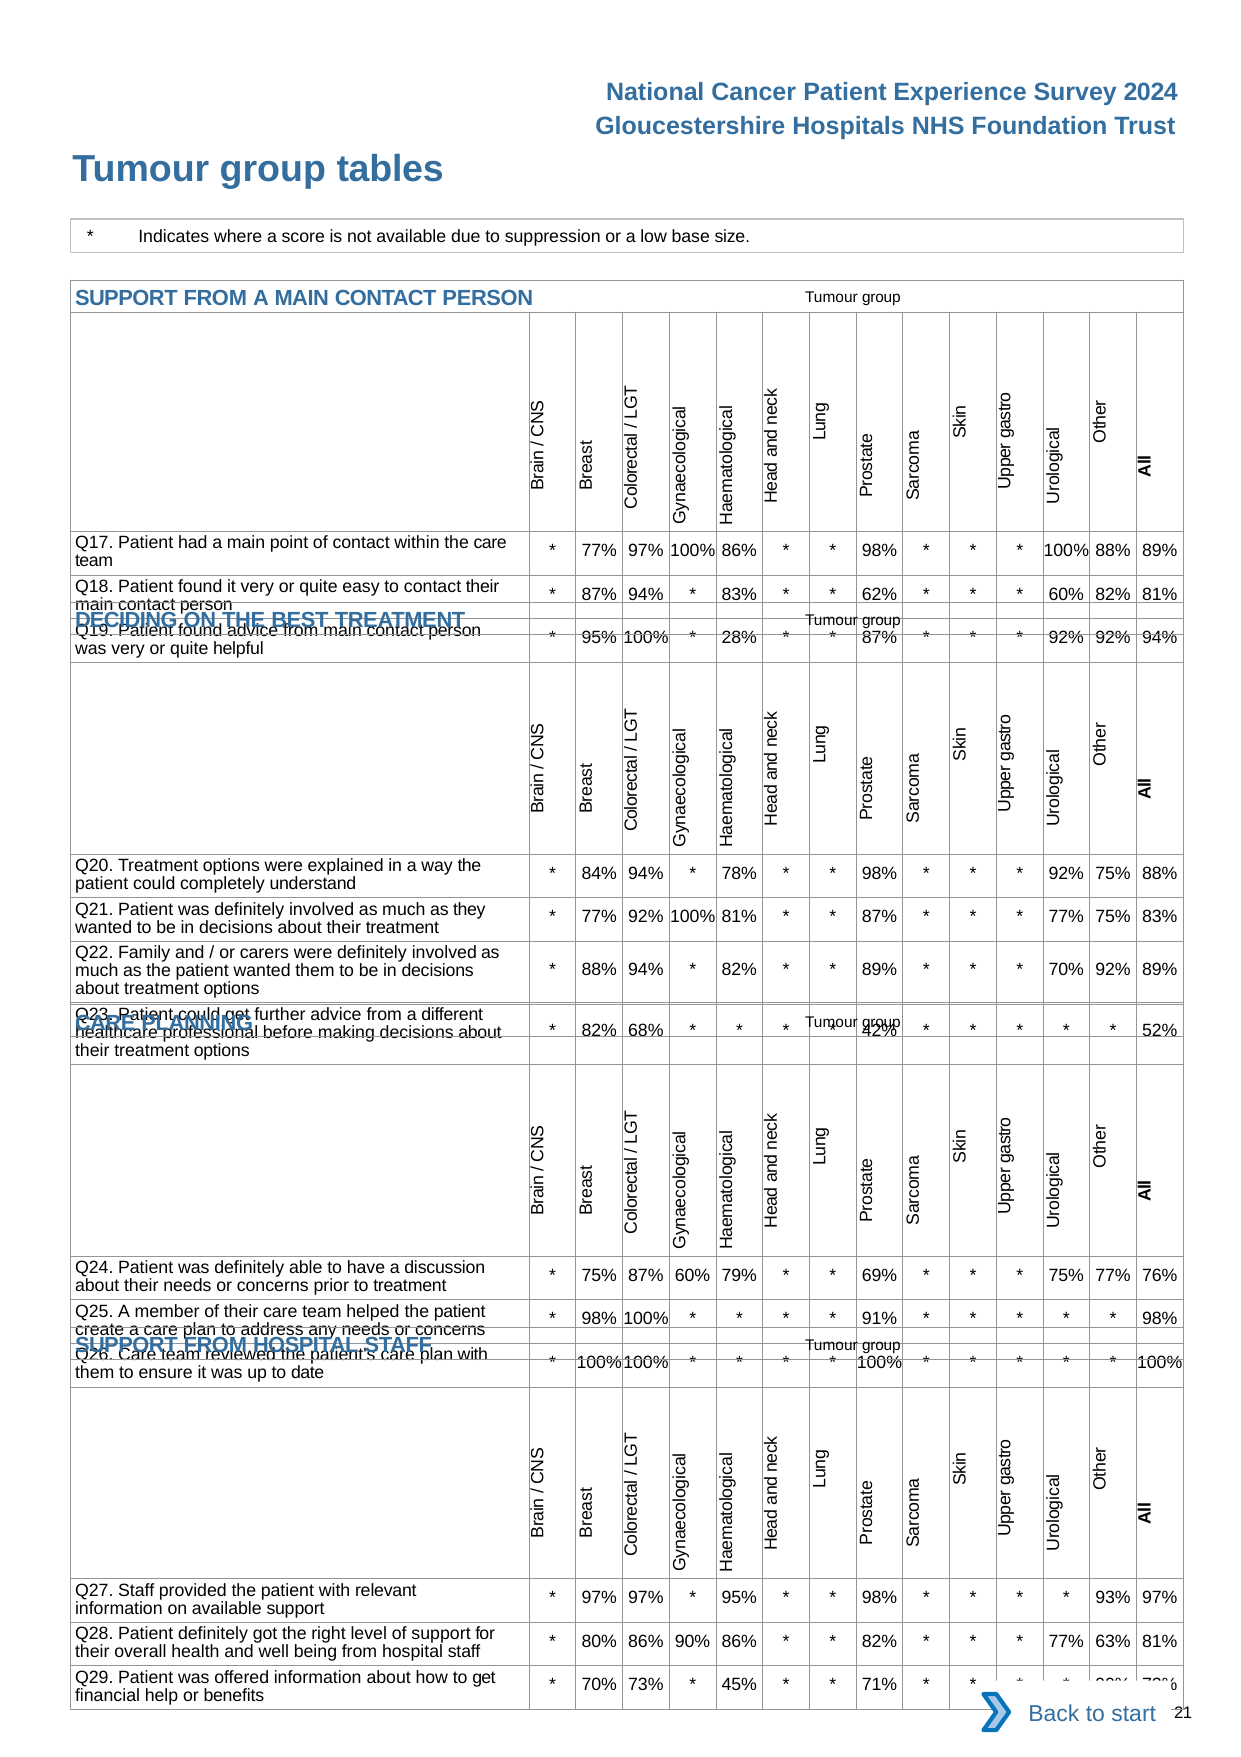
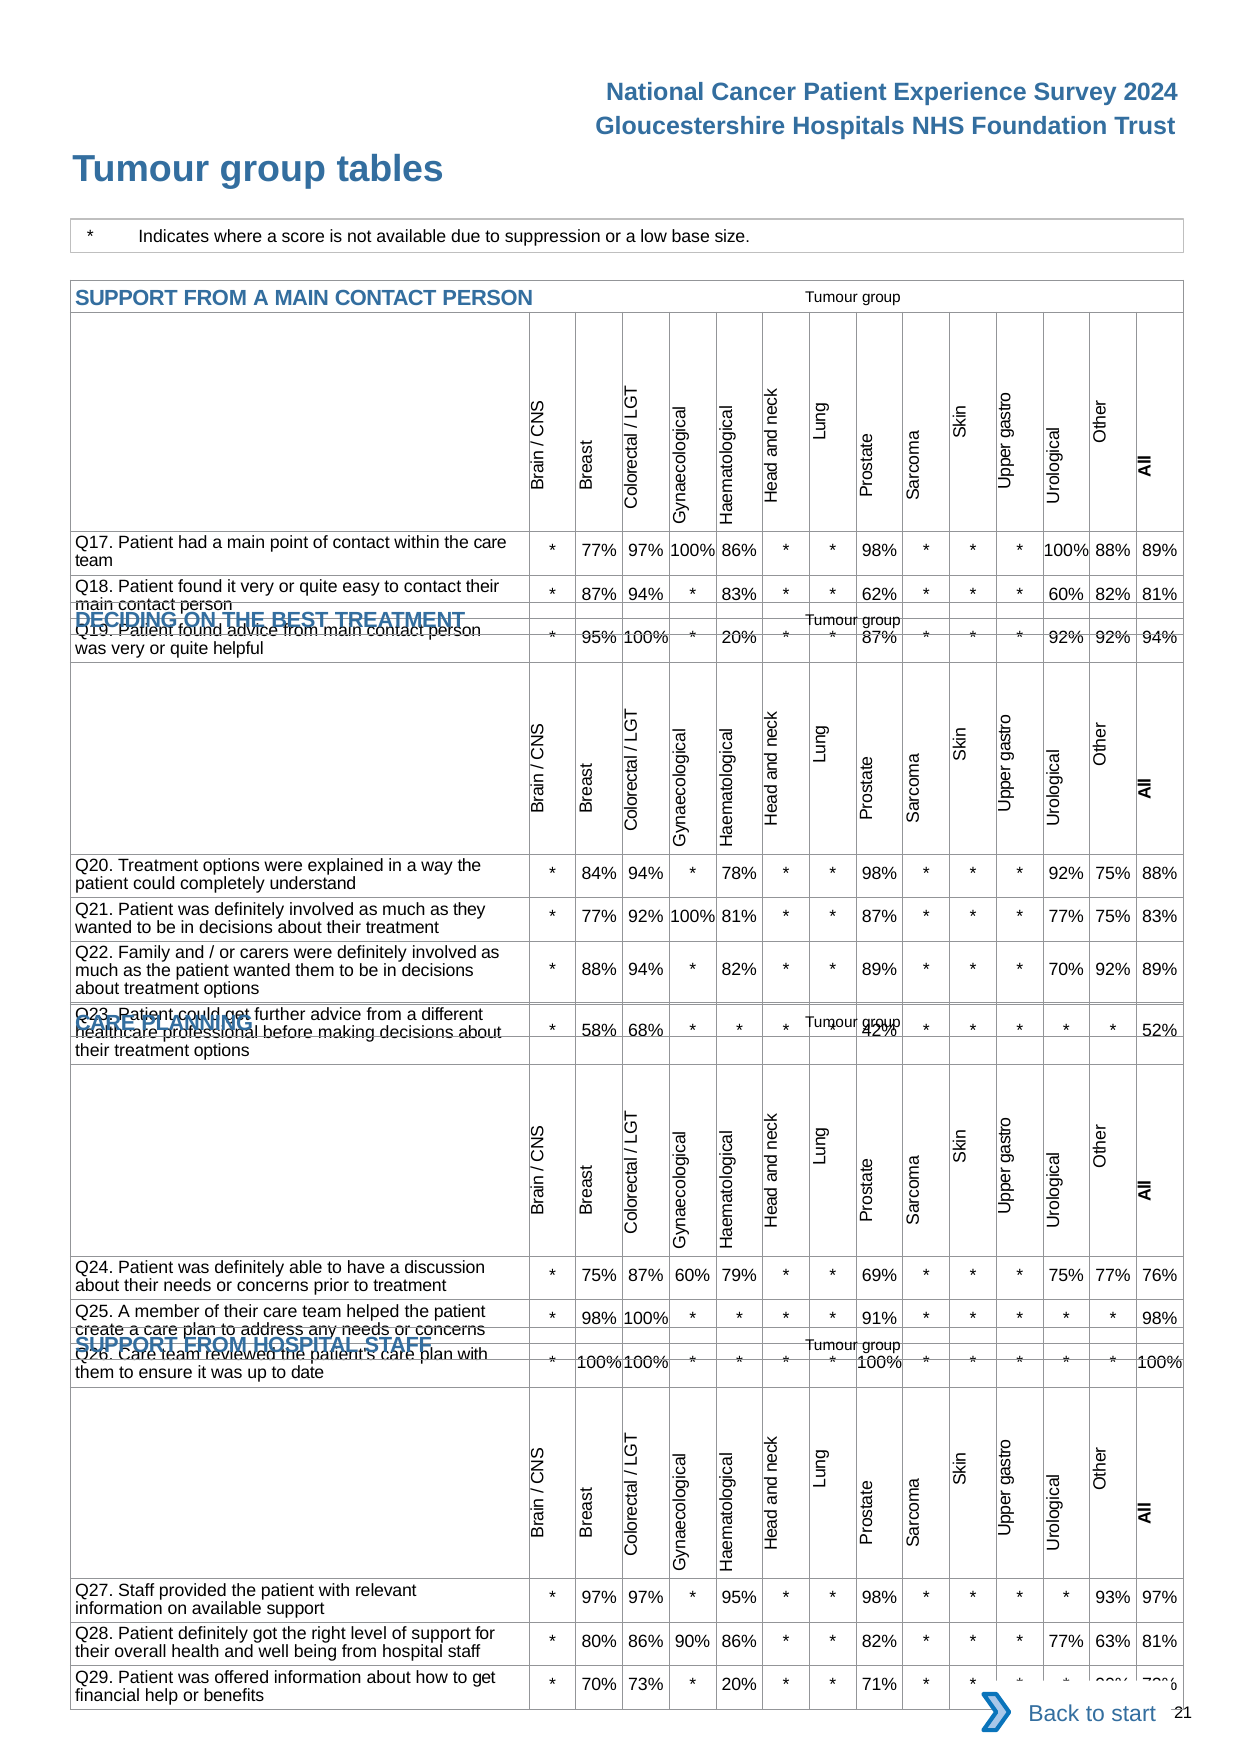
28% at (739, 637): 28% -> 20%
82% at (599, 1030): 82% -> 58%
45% at (739, 1684): 45% -> 20%
